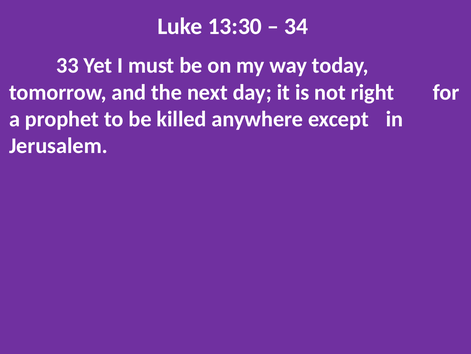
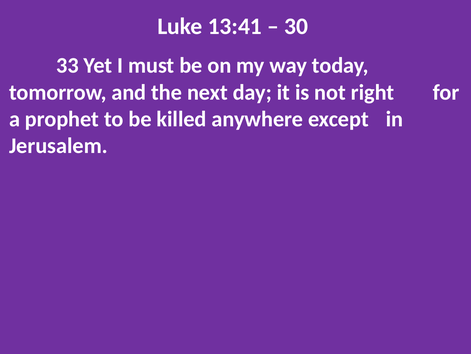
13:30: 13:30 -> 13:41
34: 34 -> 30
